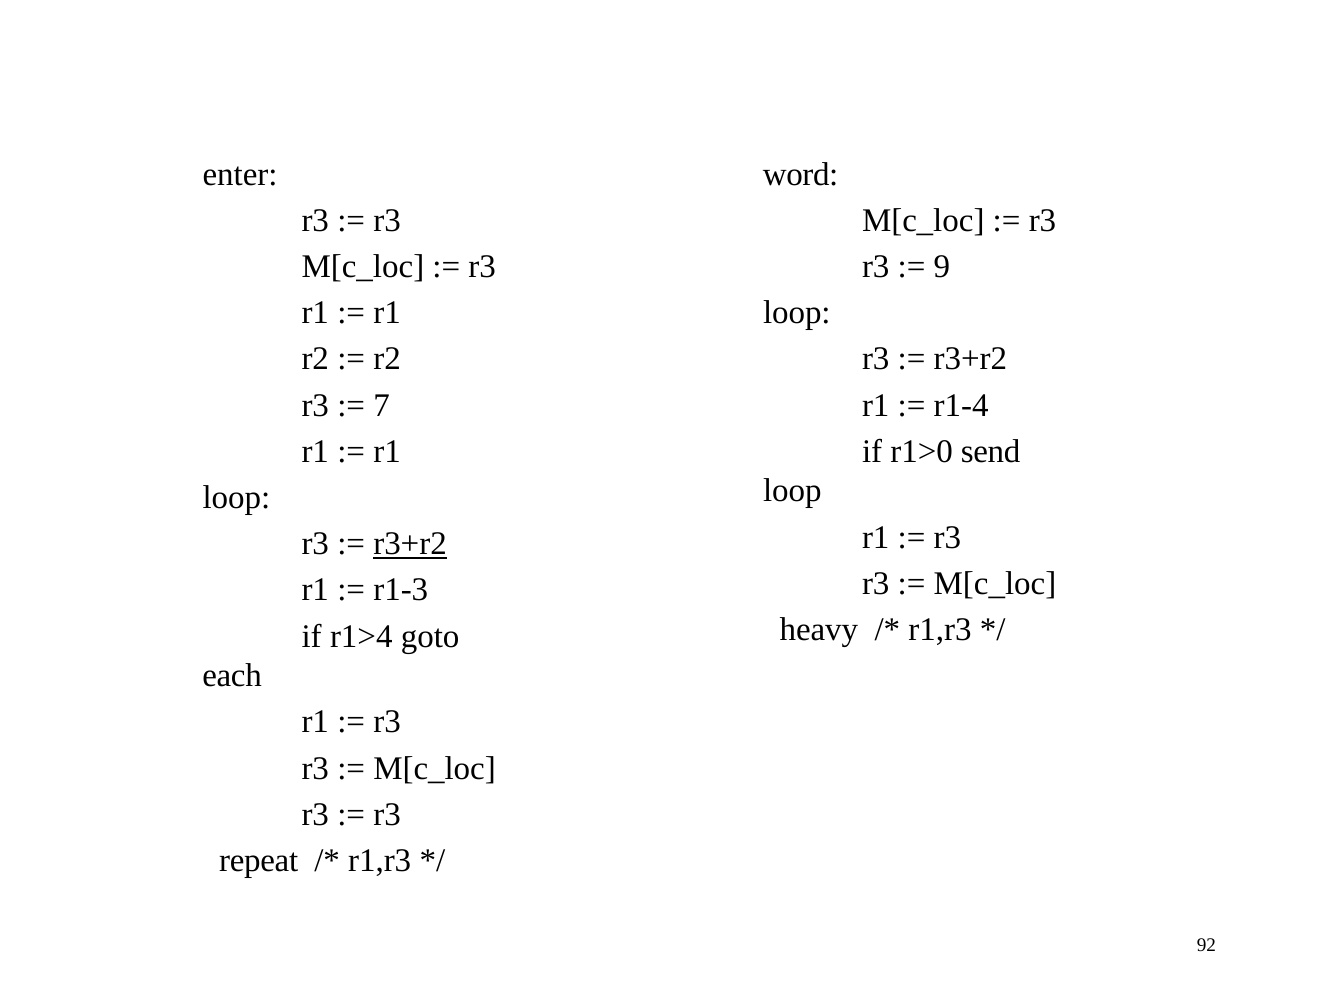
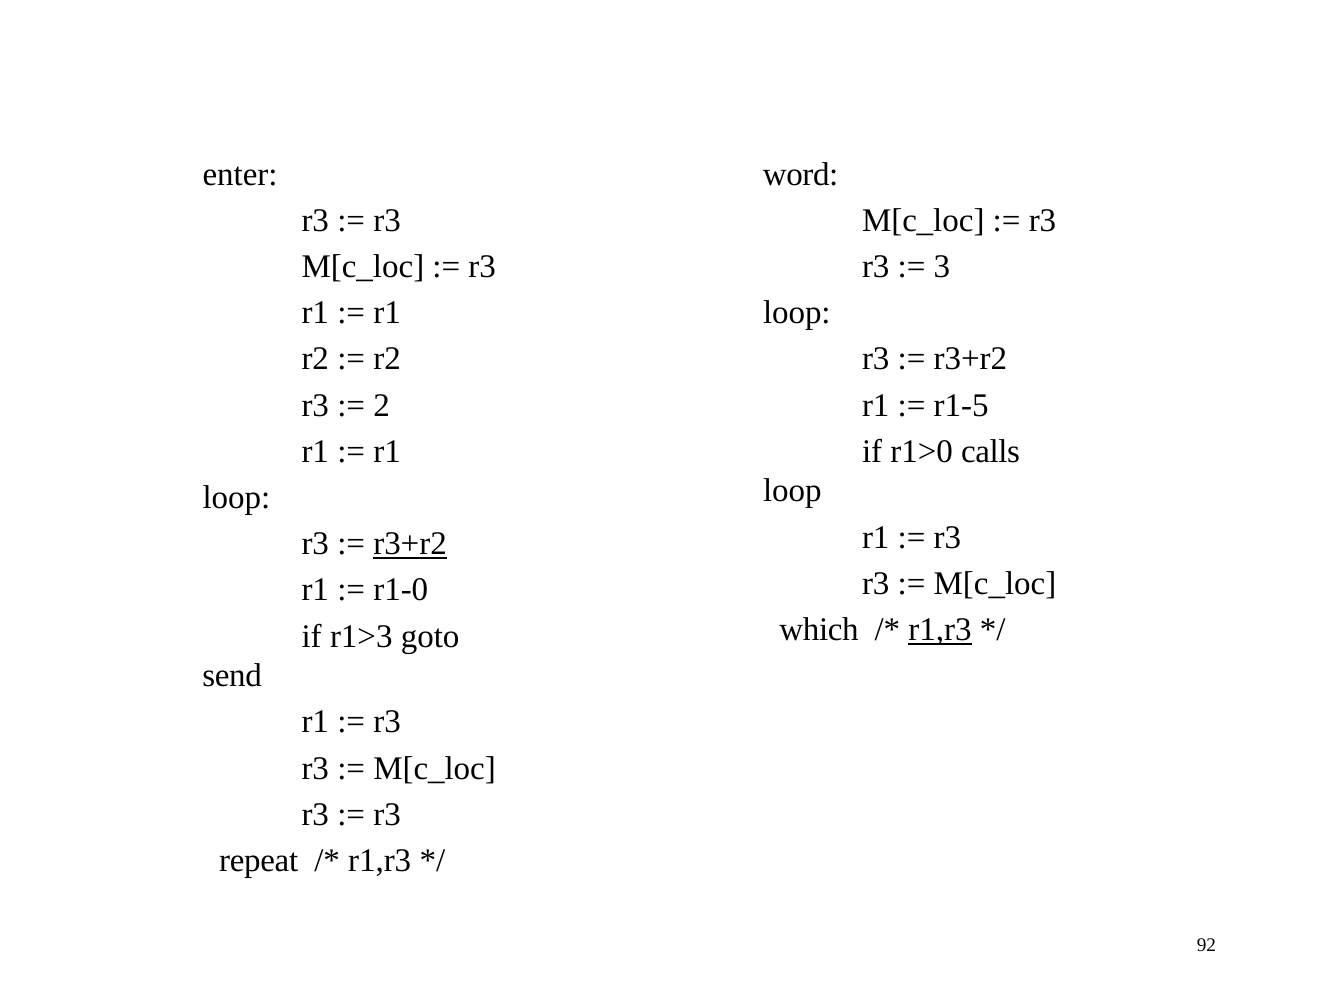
9: 9 -> 3
7: 7 -> 2
r1-4: r1-4 -> r1-5
send: send -> calls
r1-3: r1-3 -> r1-0
heavy: heavy -> which
r1,r3 at (940, 630) underline: none -> present
r1>4: r1>4 -> r1>3
each: each -> send
